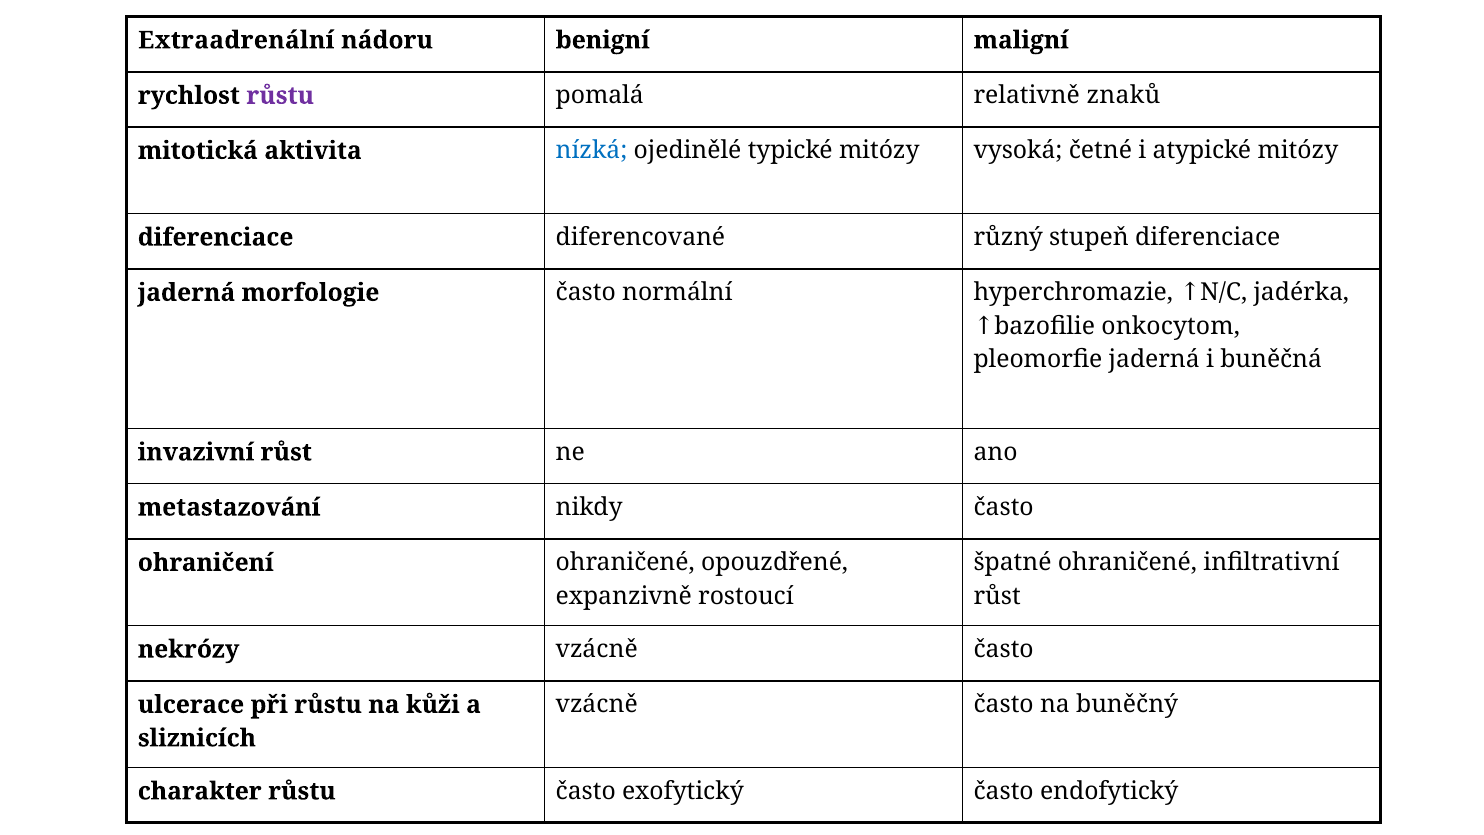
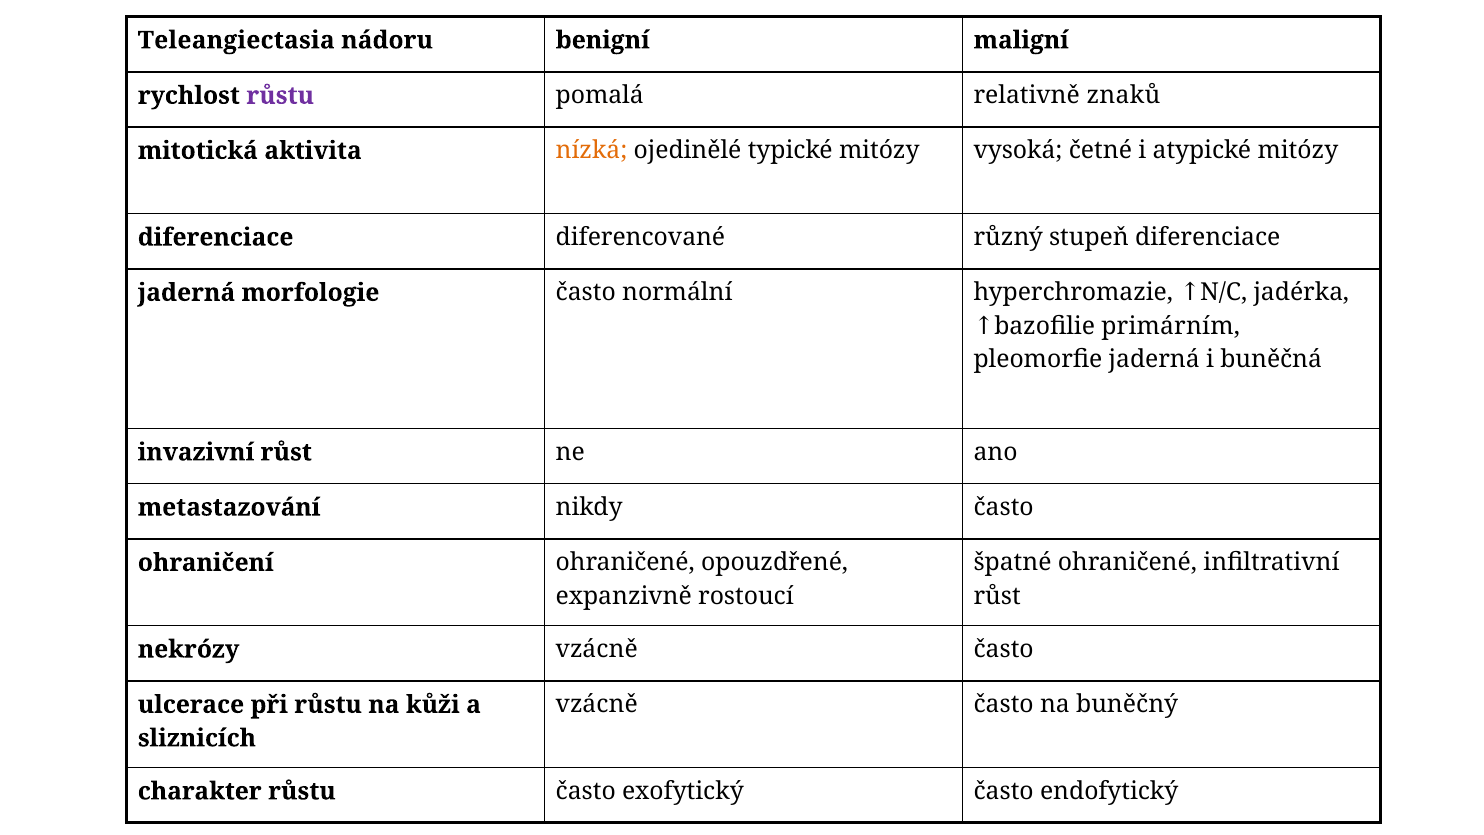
Extraadrenální: Extraadrenální -> Teleangiectasia
nízká colour: blue -> orange
onkocytom: onkocytom -> primárním
